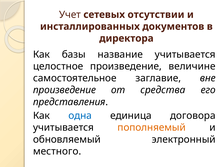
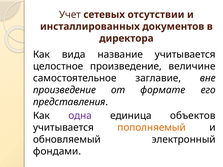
базы: базы -> вида
средства: средства -> формате
одна colour: blue -> purple
договора: договора -> объектов
местного: местного -> фондами
